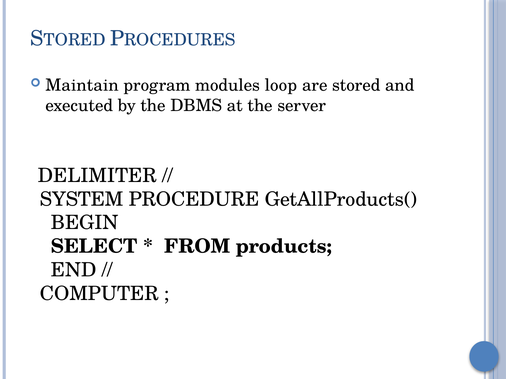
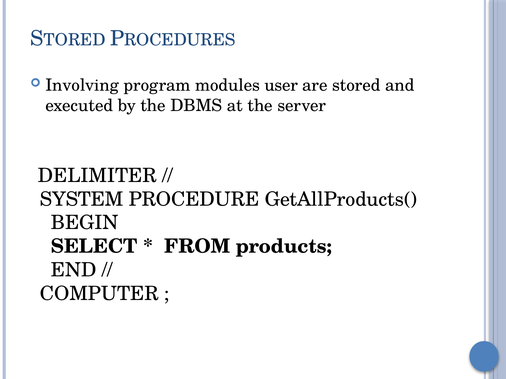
Maintain: Maintain -> Involving
loop: loop -> user
